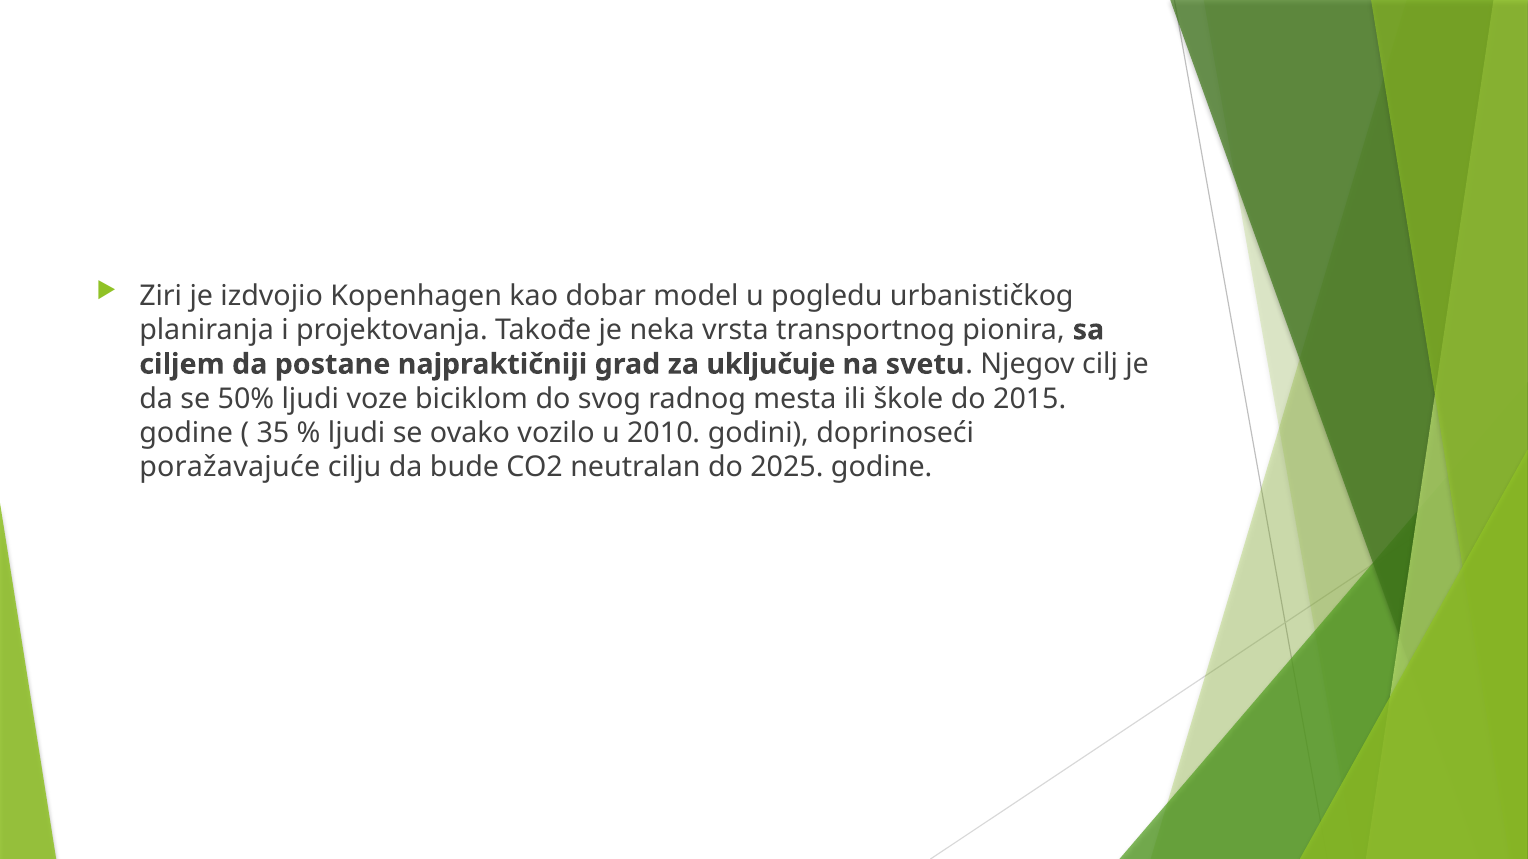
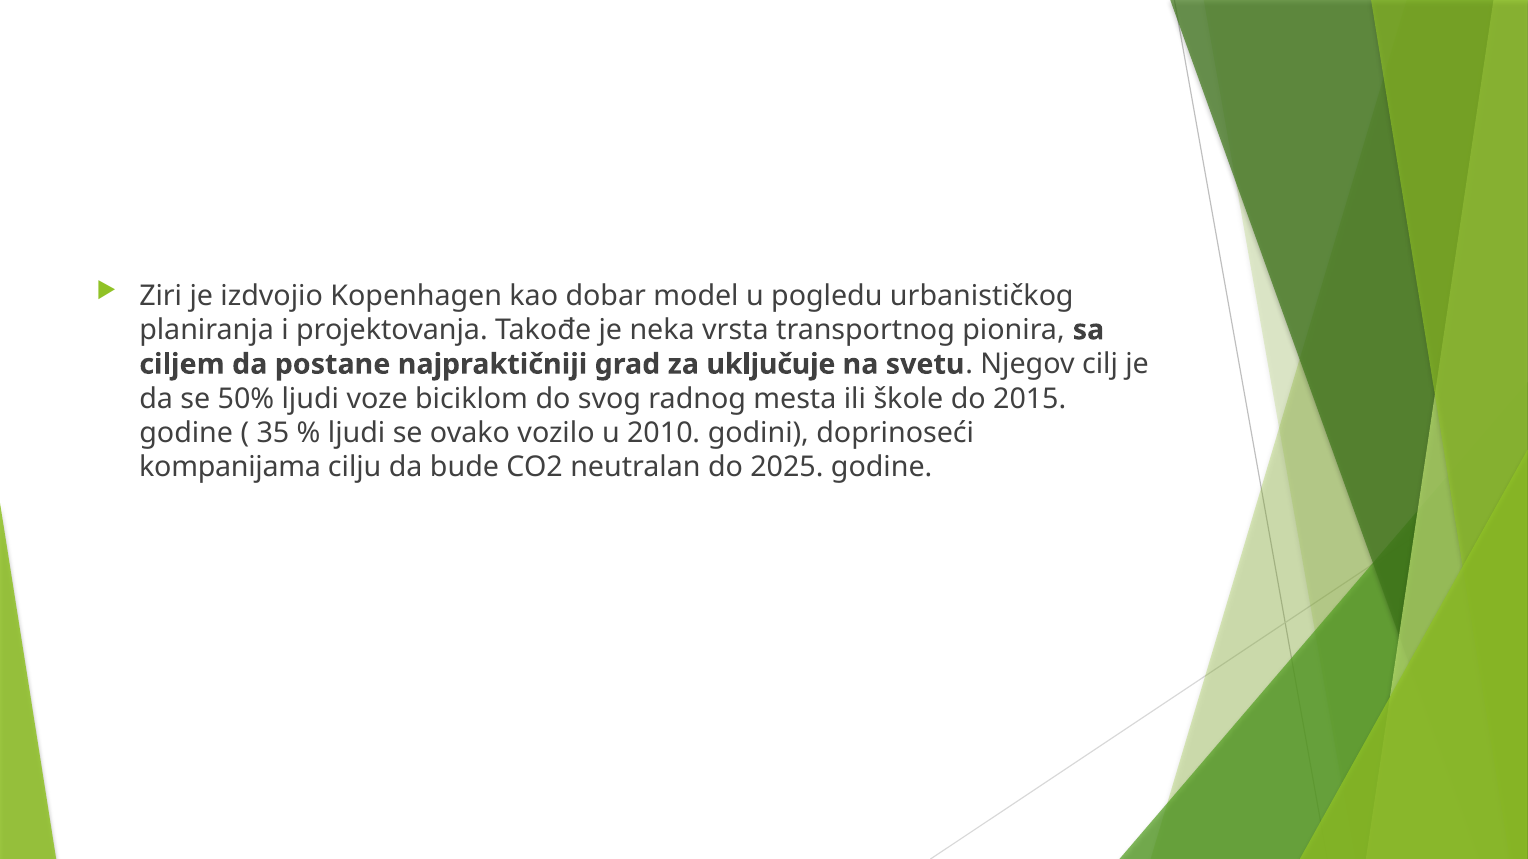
poražavajuće: poražavajuće -> kompanijama
